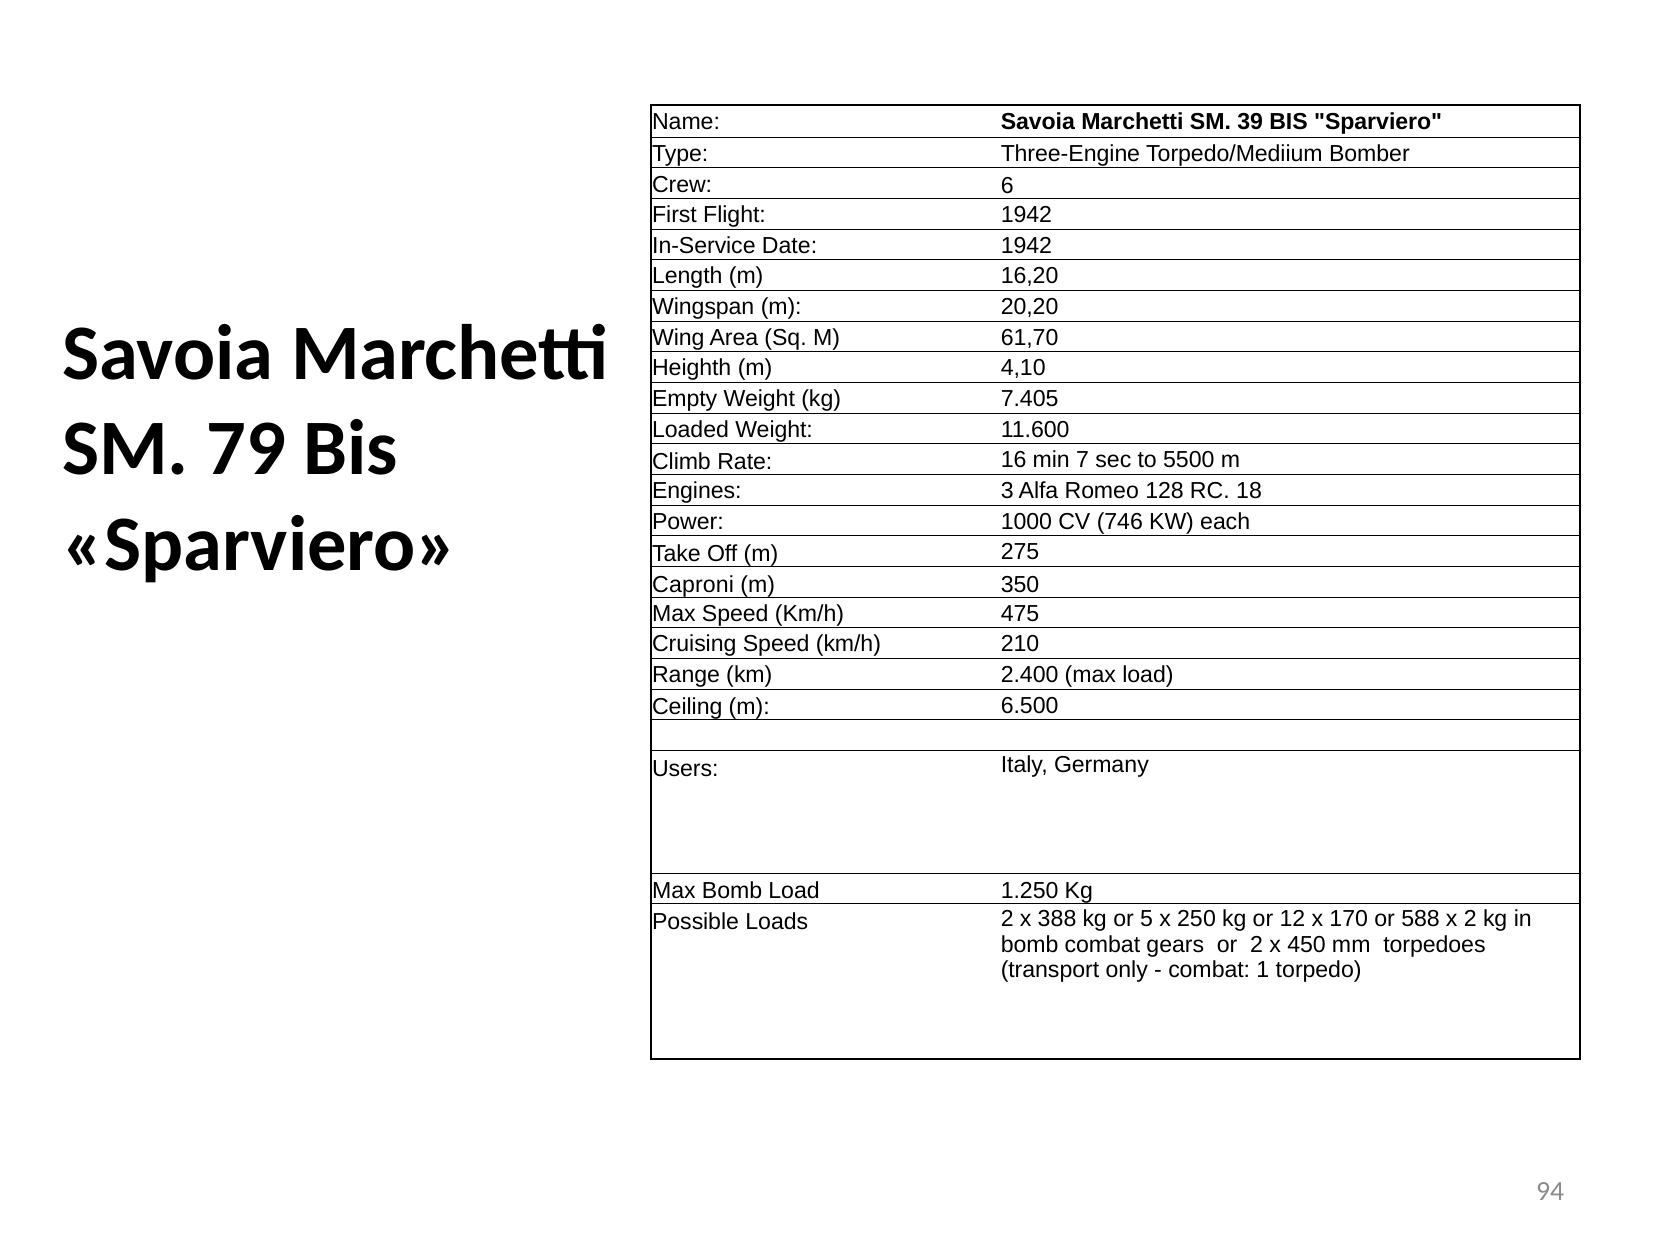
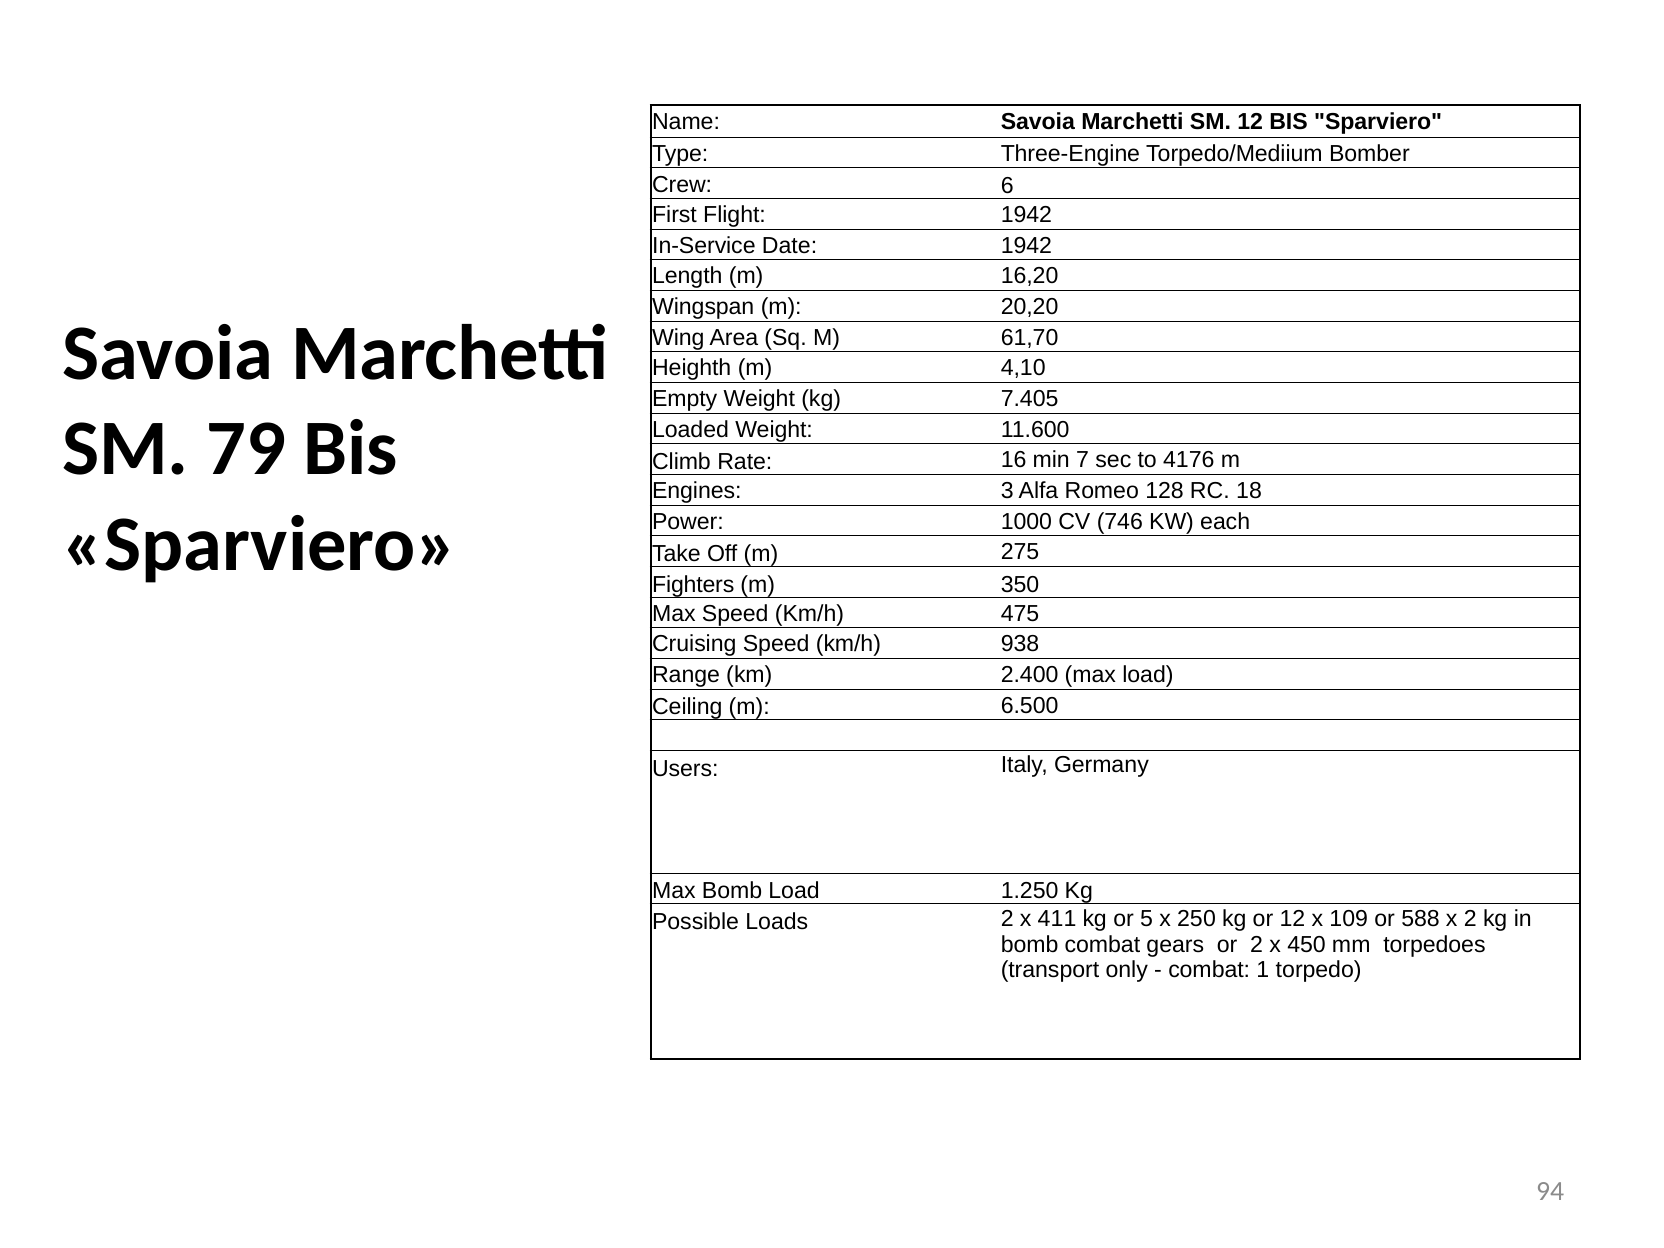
SM 39: 39 -> 12
5500: 5500 -> 4176
Caproni: Caproni -> Fighters
210: 210 -> 938
388: 388 -> 411
170: 170 -> 109
